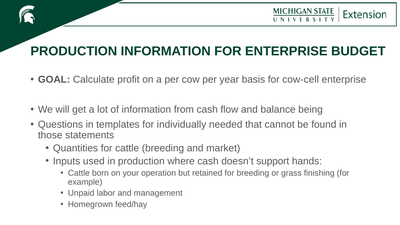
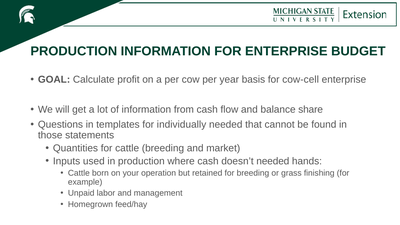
being: being -> share
doesn’t support: support -> needed
